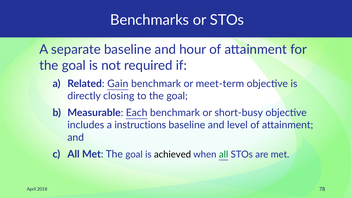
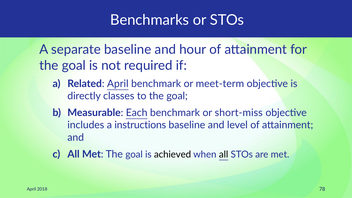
Related Gain: Gain -> April
closing: closing -> classes
short-busy: short-busy -> short-miss
all at (224, 154) colour: green -> black
